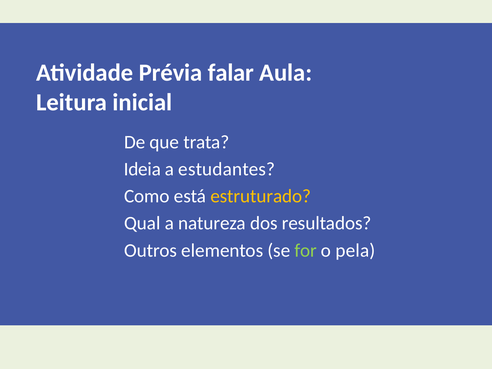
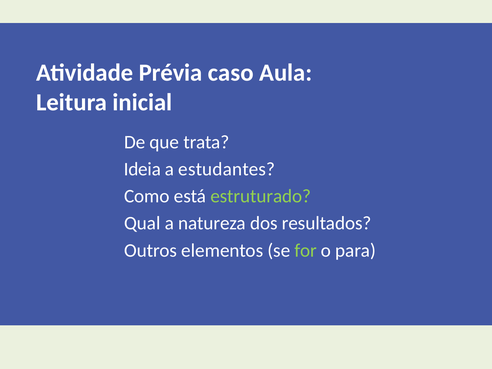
falar: falar -> caso
estruturado colour: yellow -> light green
pela: pela -> para
